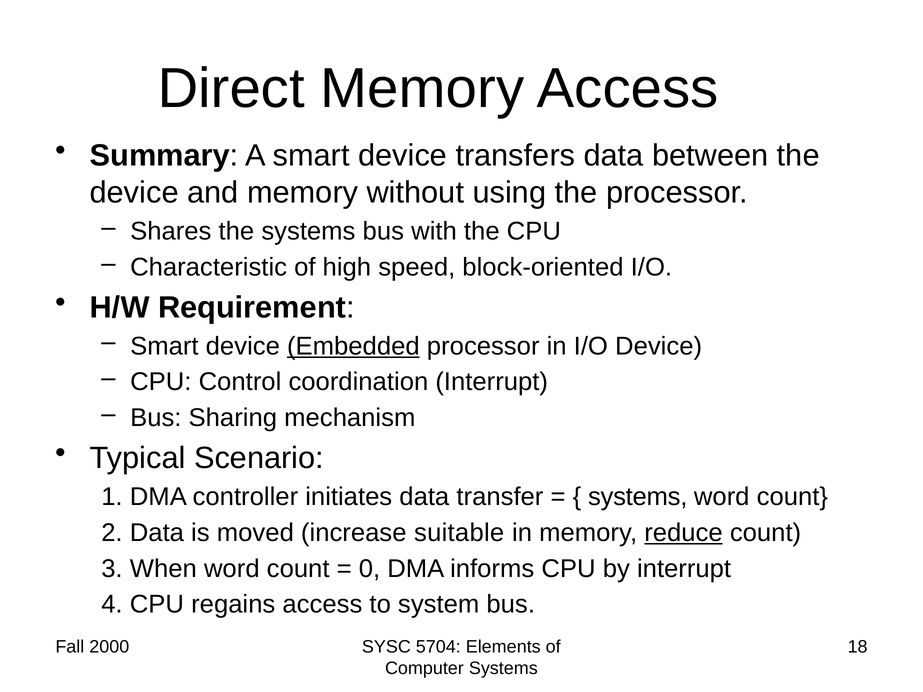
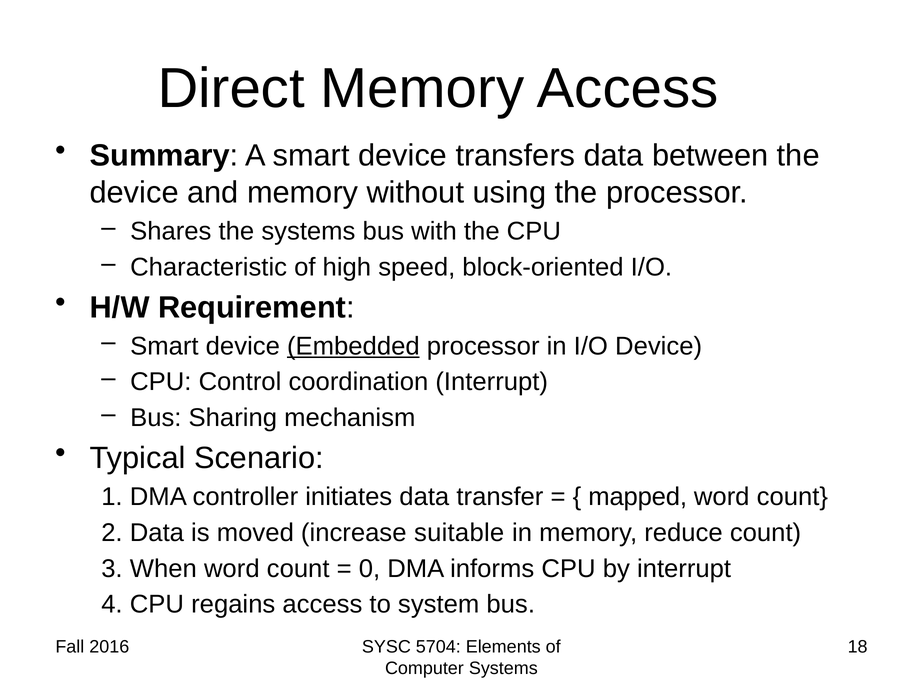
systems at (638, 497): systems -> mapped
reduce underline: present -> none
2000: 2000 -> 2016
